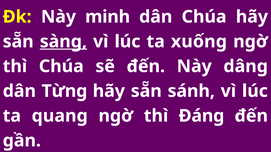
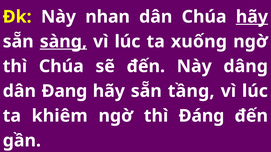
minh: minh -> nhan
hãy at (252, 17) underline: none -> present
Từng: Từng -> Đang
sánh: sánh -> tầng
quang: quang -> khiêm
